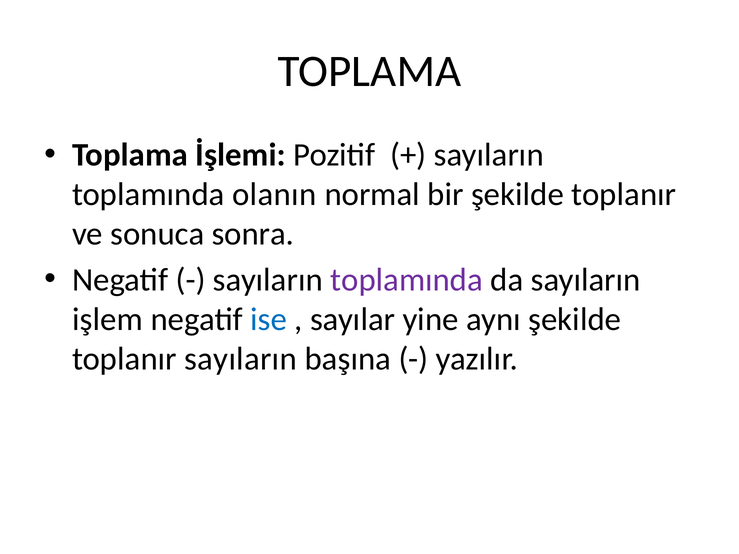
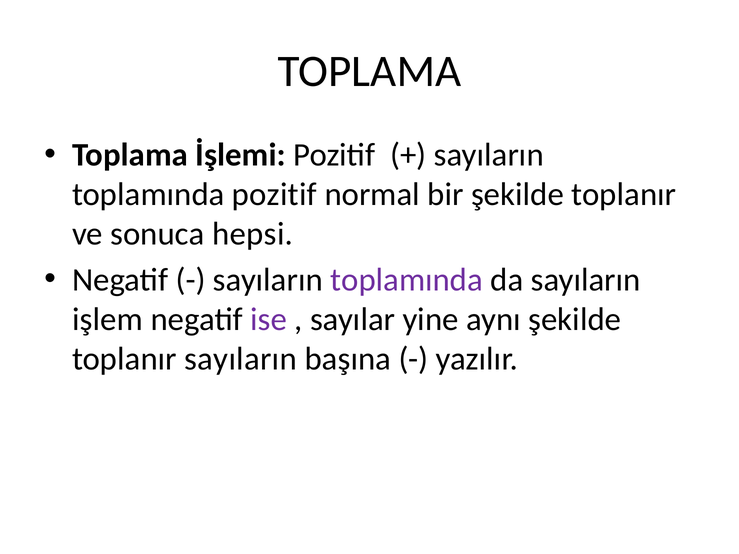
toplamında olanın: olanın -> pozitif
sonra: sonra -> hepsi
ise colour: blue -> purple
